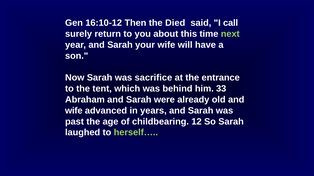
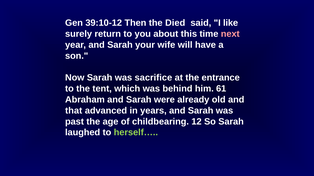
16:10-12: 16:10-12 -> 39:10-12
call: call -> like
next colour: light green -> pink
33: 33 -> 61
wife at (74, 111): wife -> that
